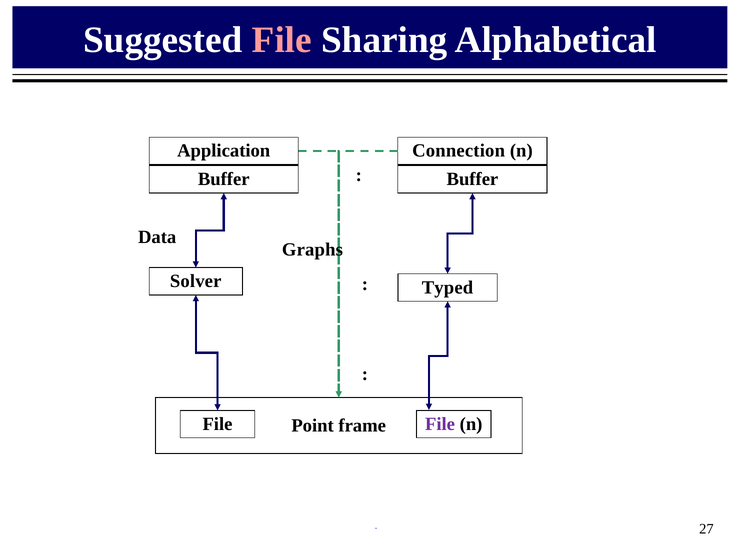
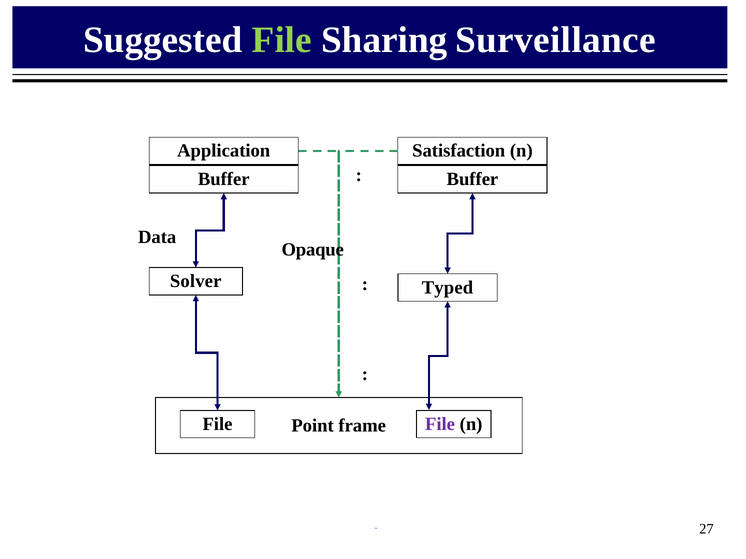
File at (282, 40) colour: pink -> light green
Alphabetical: Alphabetical -> Surveillance
Connection: Connection -> Satisfaction
Graphs: Graphs -> Opaque
